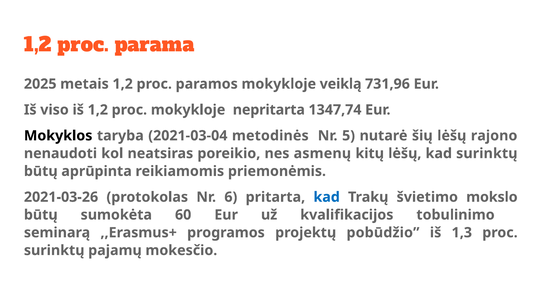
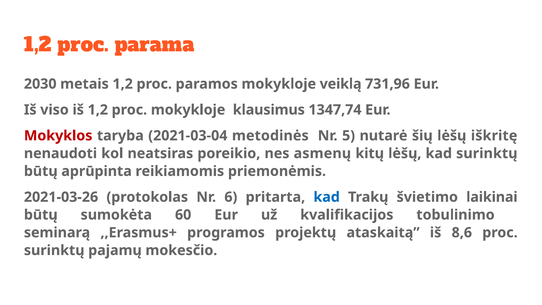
2025: 2025 -> 2030
nepritarta: nepritarta -> klausimus
Mokyklos colour: black -> red
rajono: rajono -> iškritę
mokslo: mokslo -> laikinai
pobūdžio: pobūdžio -> ataskaitą
1,3: 1,3 -> 8,6
